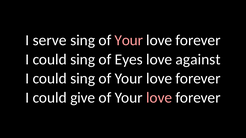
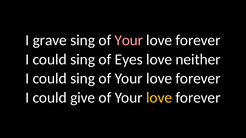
serve: serve -> grave
against: against -> neither
love at (159, 98) colour: pink -> yellow
